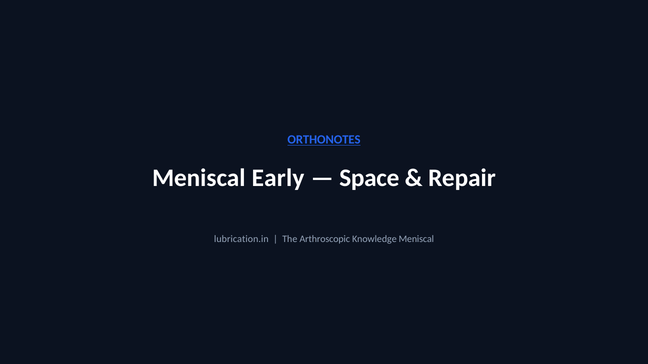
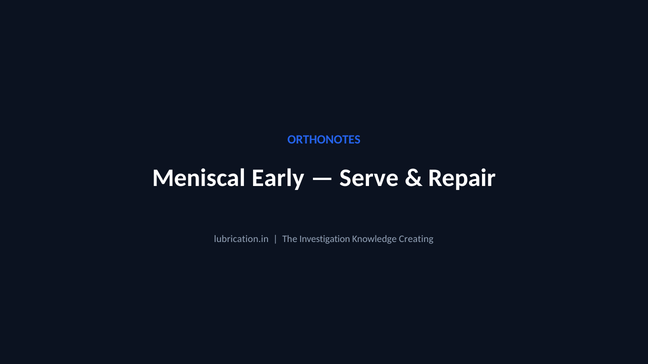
ORTHONOTES underline: present -> none
Space: Space -> Serve
Arthroscopic: Arthroscopic -> Investigation
Knowledge Meniscal: Meniscal -> Creating
